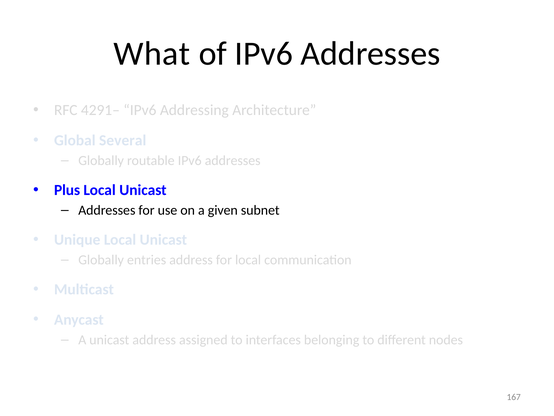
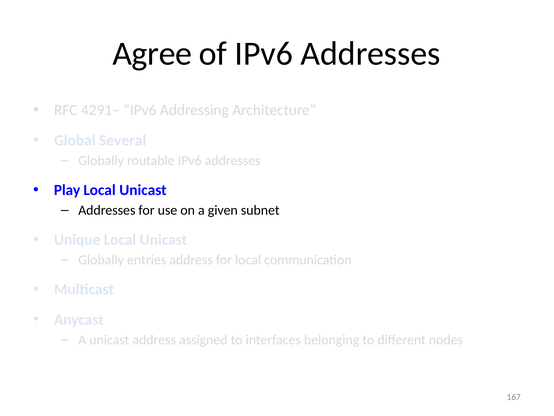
What: What -> Agree
Plus: Plus -> Play
